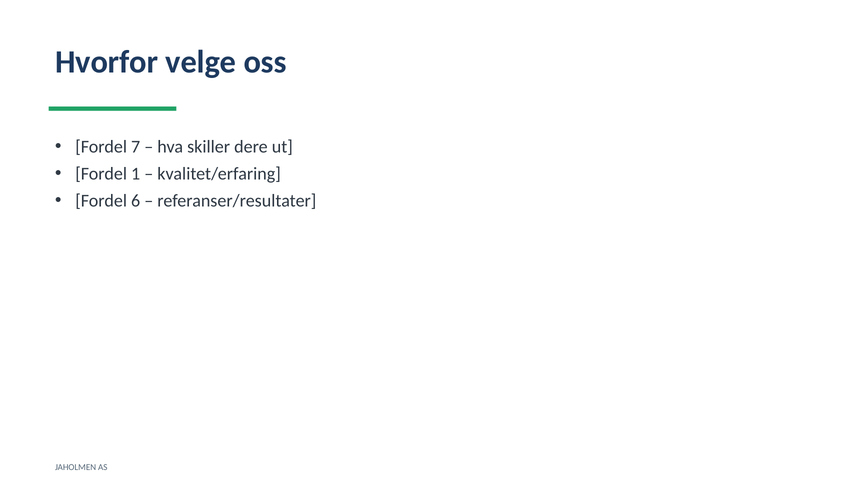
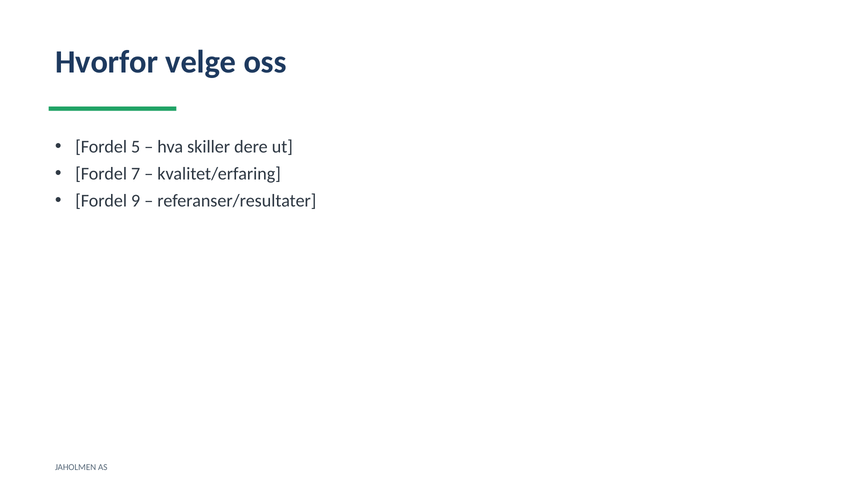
7: 7 -> 5
1: 1 -> 7
6: 6 -> 9
